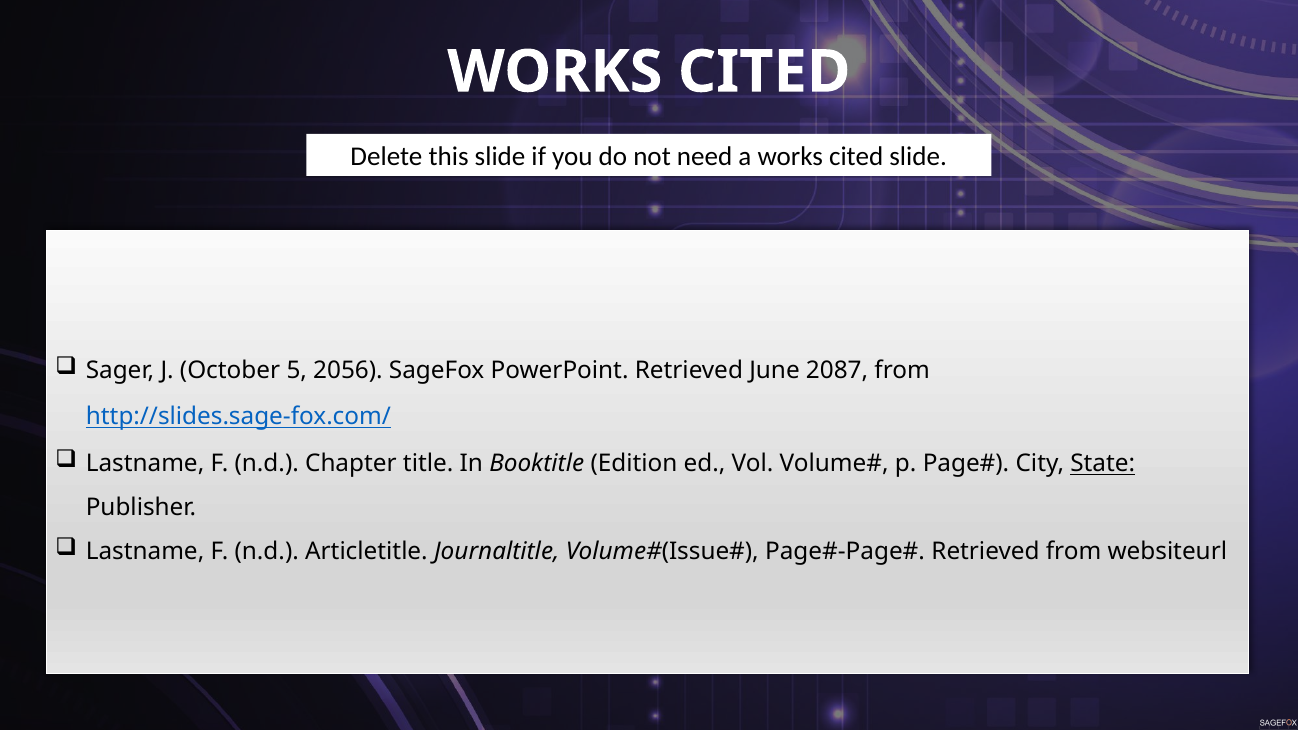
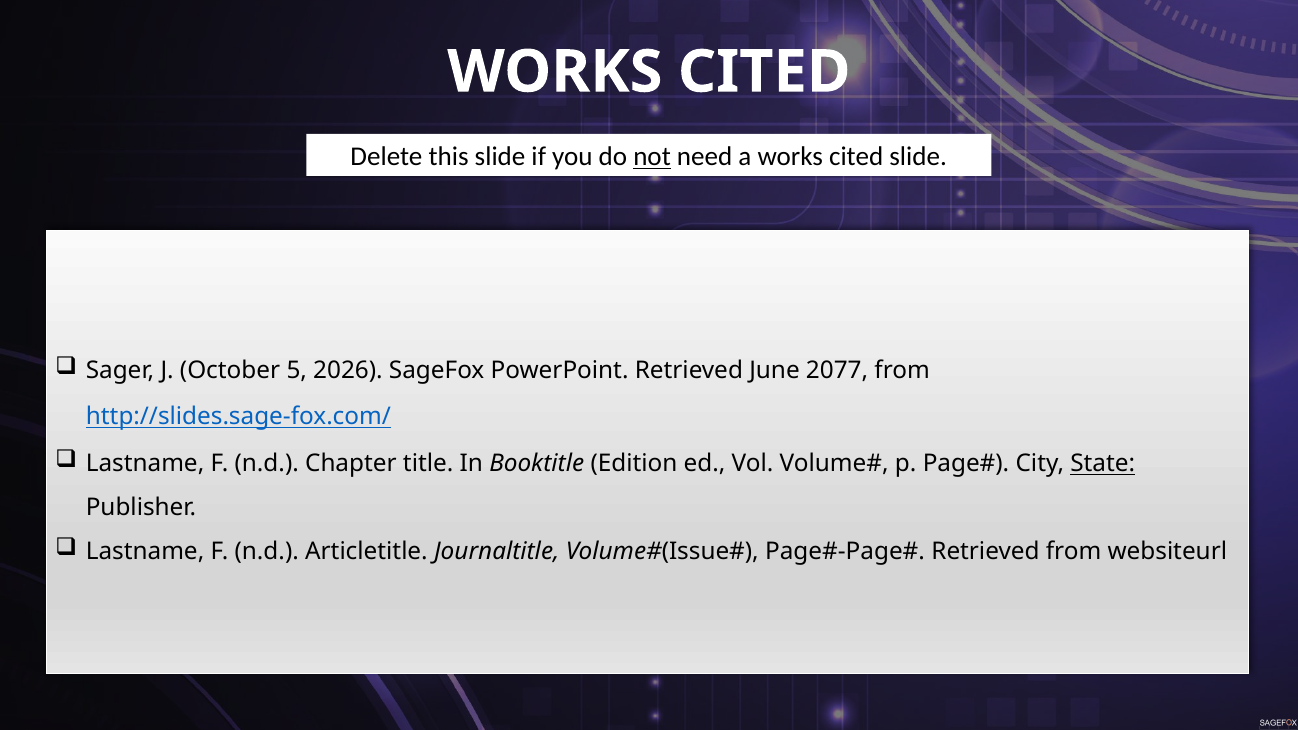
not underline: none -> present
2056: 2056 -> 2026
2087: 2087 -> 2077
